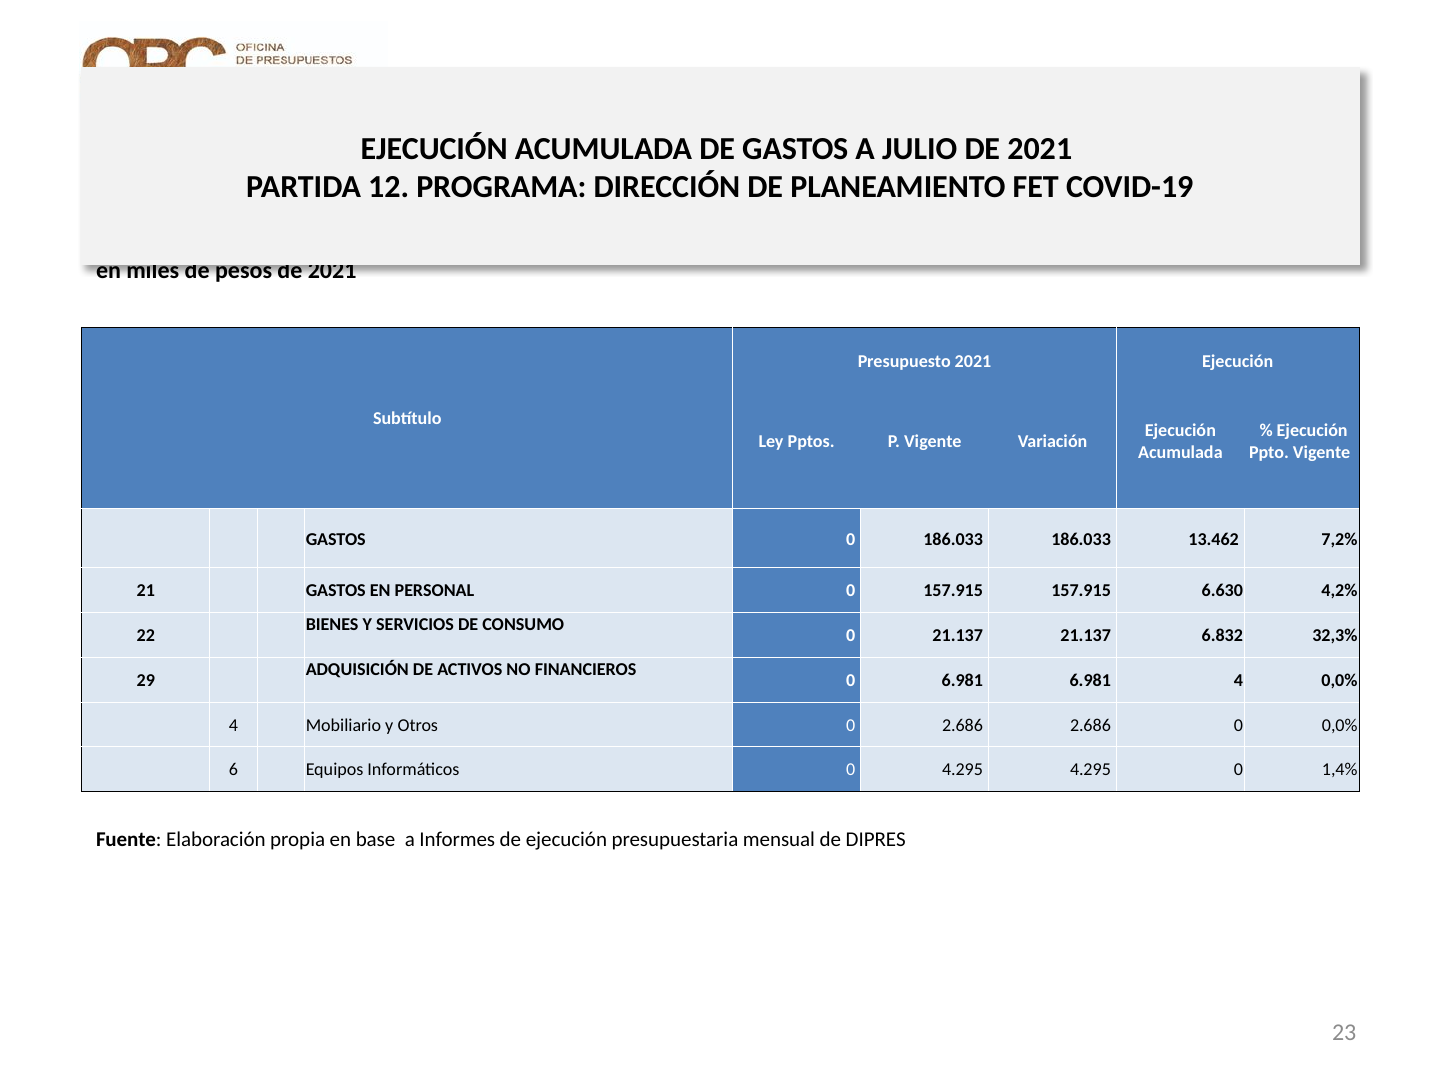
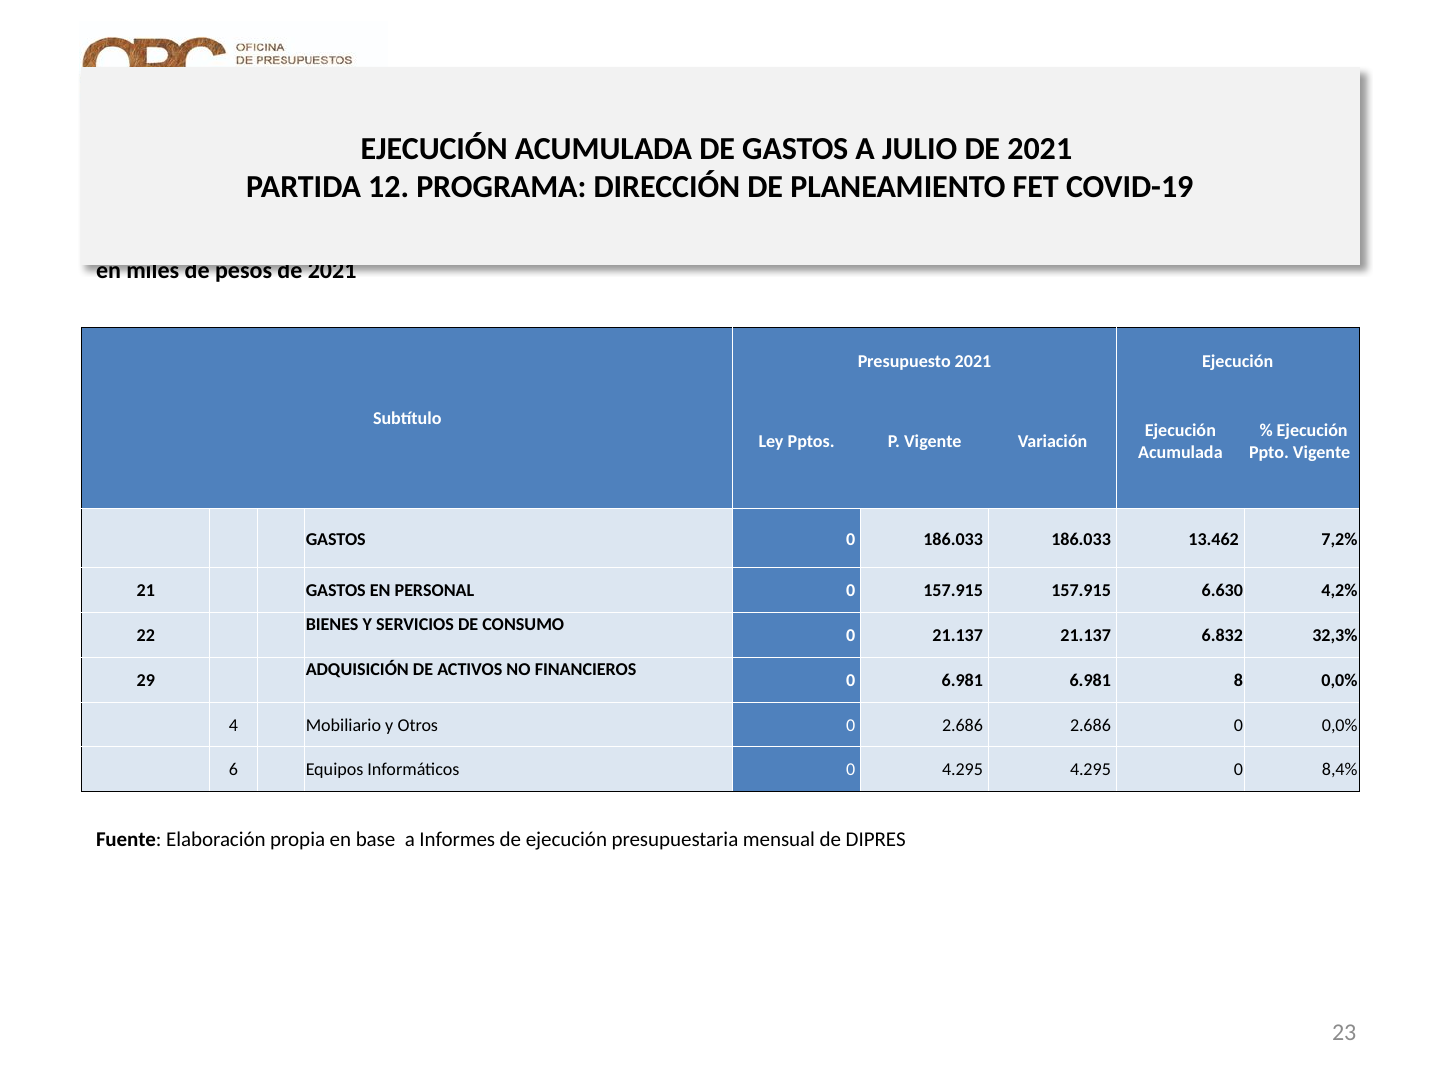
6.981 4: 4 -> 8
1,4%: 1,4% -> 8,4%
